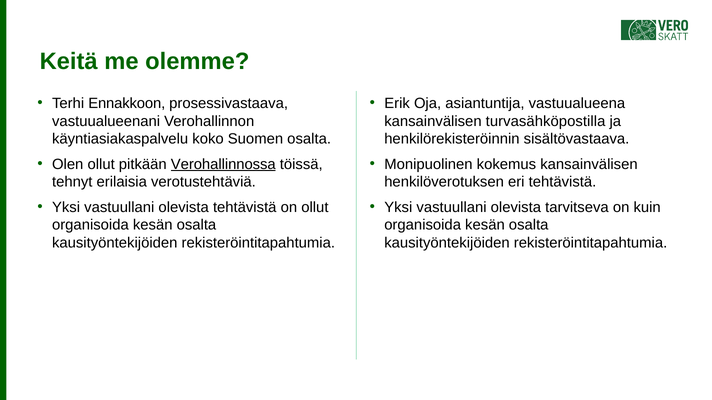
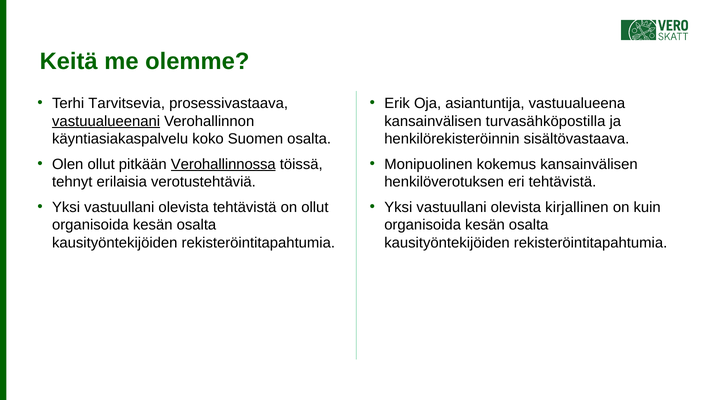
Ennakkoon: Ennakkoon -> Tarvitsevia
vastuualueenani underline: none -> present
tarvitseva: tarvitseva -> kirjallinen
